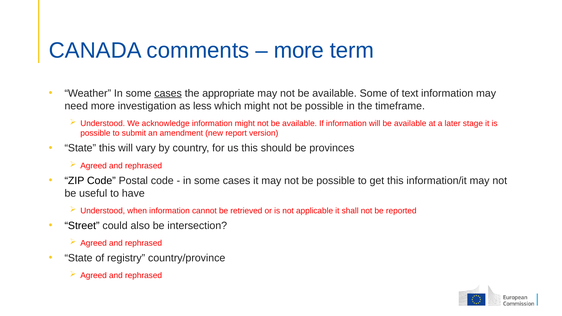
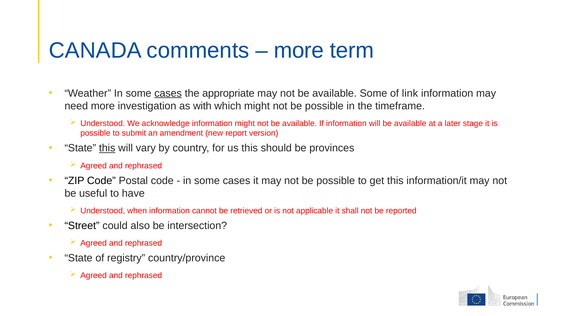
text: text -> link
less: less -> with
this at (107, 148) underline: none -> present
